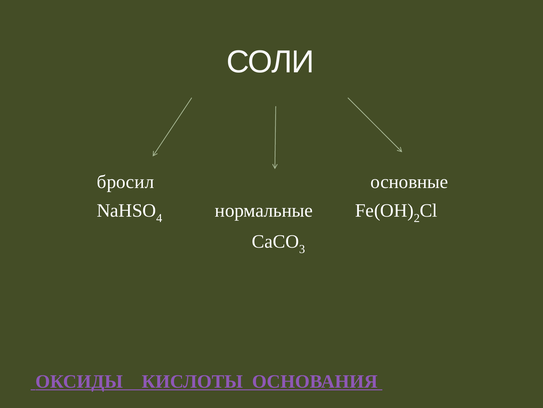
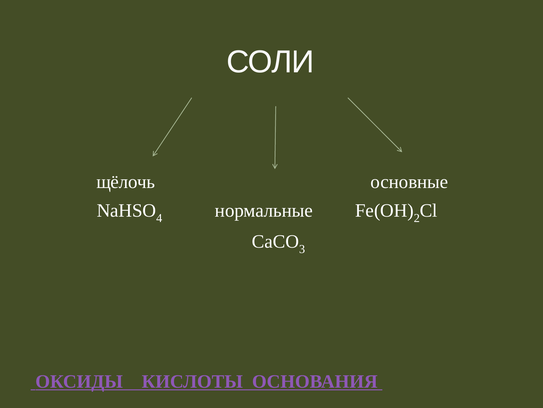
бросил: бросил -> щёлочь
